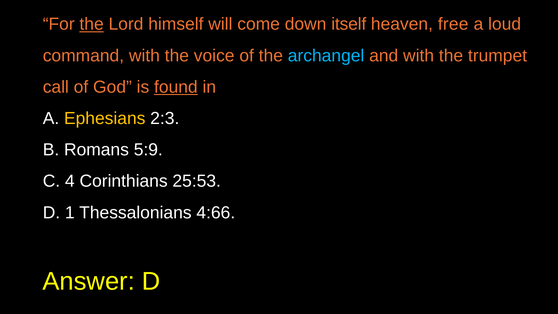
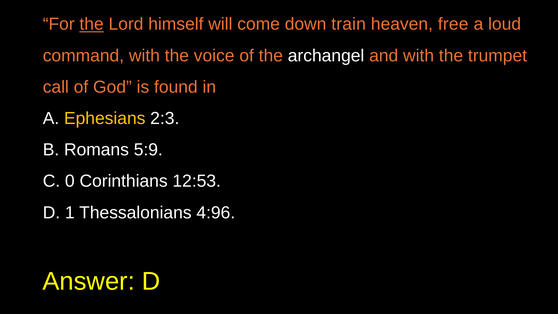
itself: itself -> train
archangel colour: light blue -> white
found underline: present -> none
4: 4 -> 0
25:53: 25:53 -> 12:53
4:66: 4:66 -> 4:96
